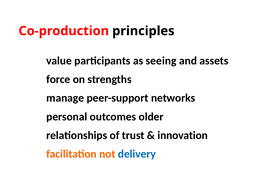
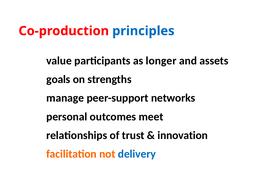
principles colour: black -> blue
seeing: seeing -> longer
force: force -> goals
older: older -> meet
